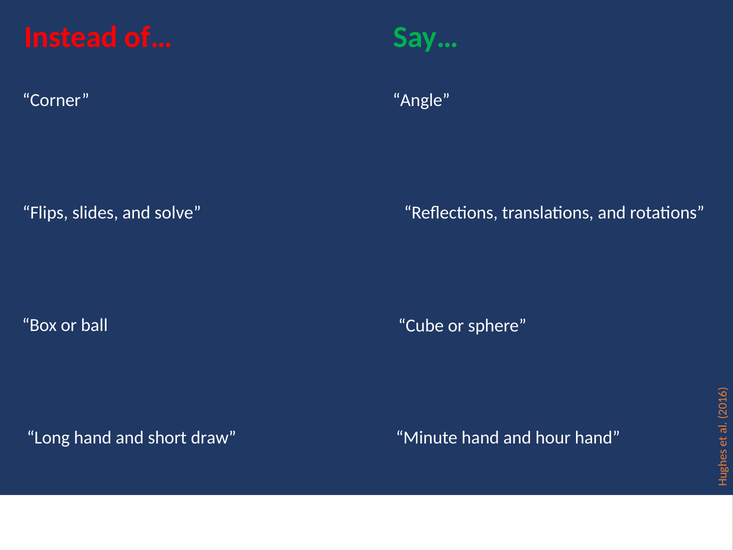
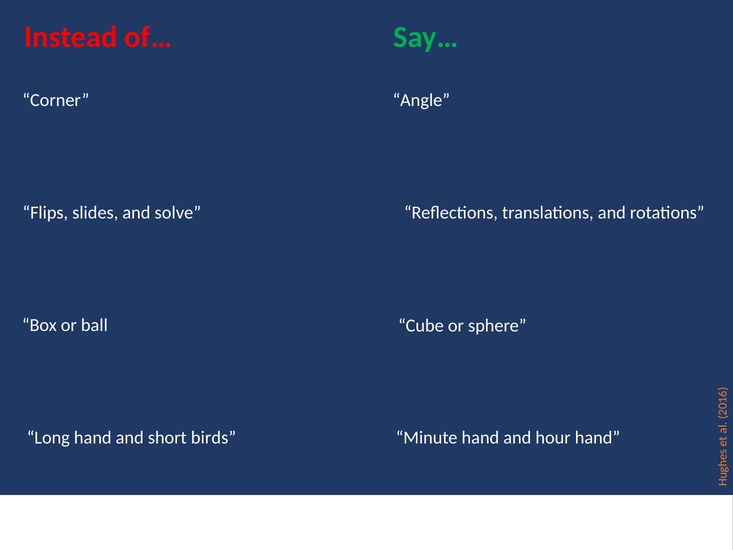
draw: draw -> birds
